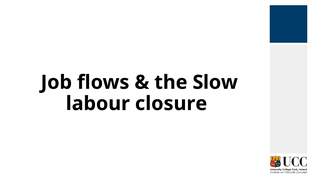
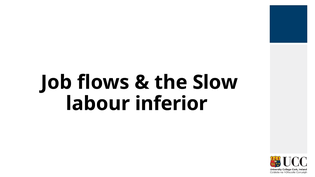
closure: closure -> inferior
